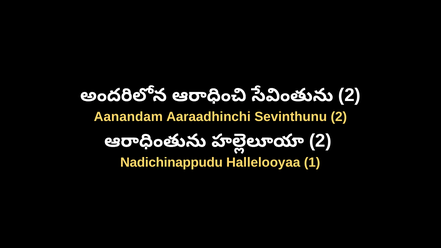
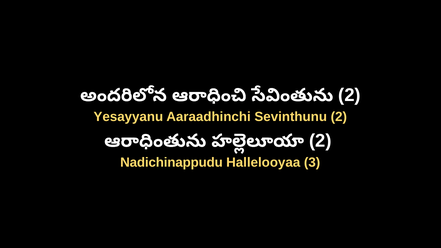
Aanandam: Aanandam -> Yesayyanu
1: 1 -> 3
